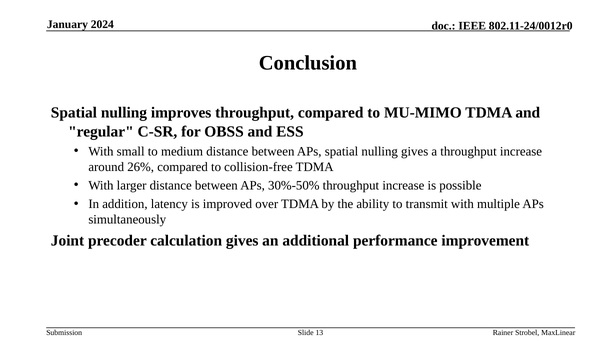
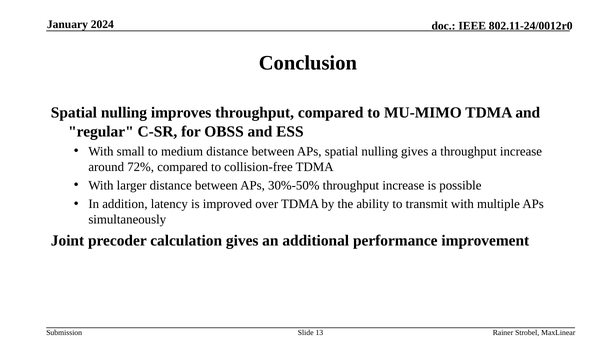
26%: 26% -> 72%
